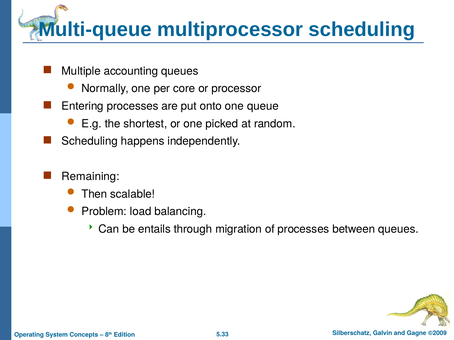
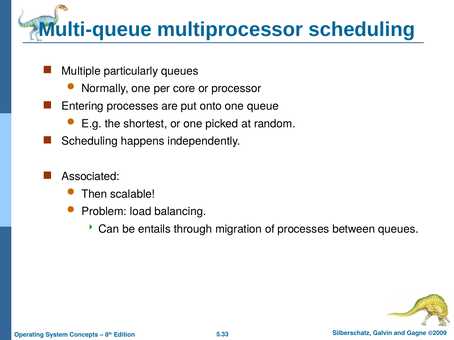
accounting: accounting -> particularly
Remaining: Remaining -> Associated
